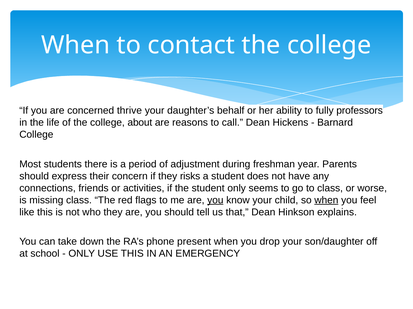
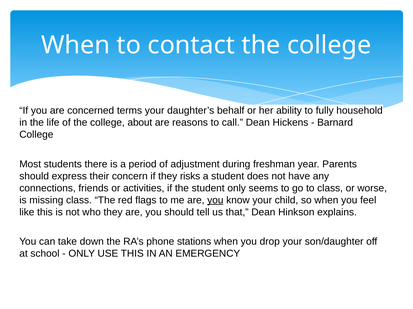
thrive: thrive -> terms
professors: professors -> household
when at (326, 201) underline: present -> none
present: present -> stations
